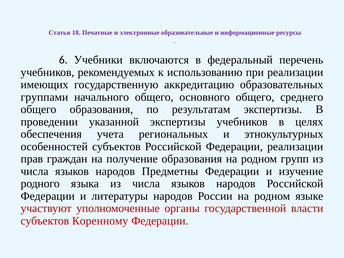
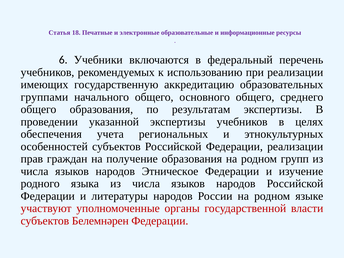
Предметны: Предметны -> Этническое
Коренному: Коренному -> Белемнәрен
